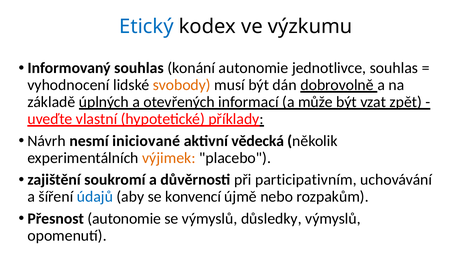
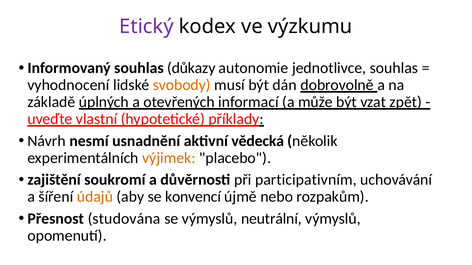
Etický colour: blue -> purple
konání: konání -> důkazy
iniciované: iniciované -> usnadnění
údajů colour: blue -> orange
Přesnost autonomie: autonomie -> studována
důsledky: důsledky -> neutrální
